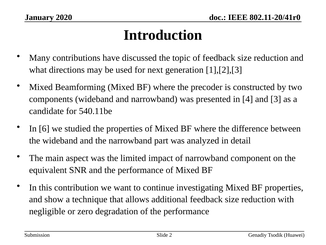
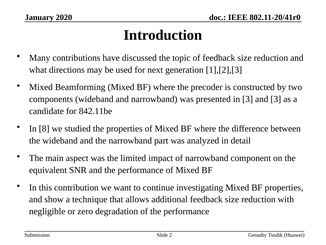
in 4: 4 -> 3
540.11be: 540.11be -> 842.11be
6: 6 -> 8
